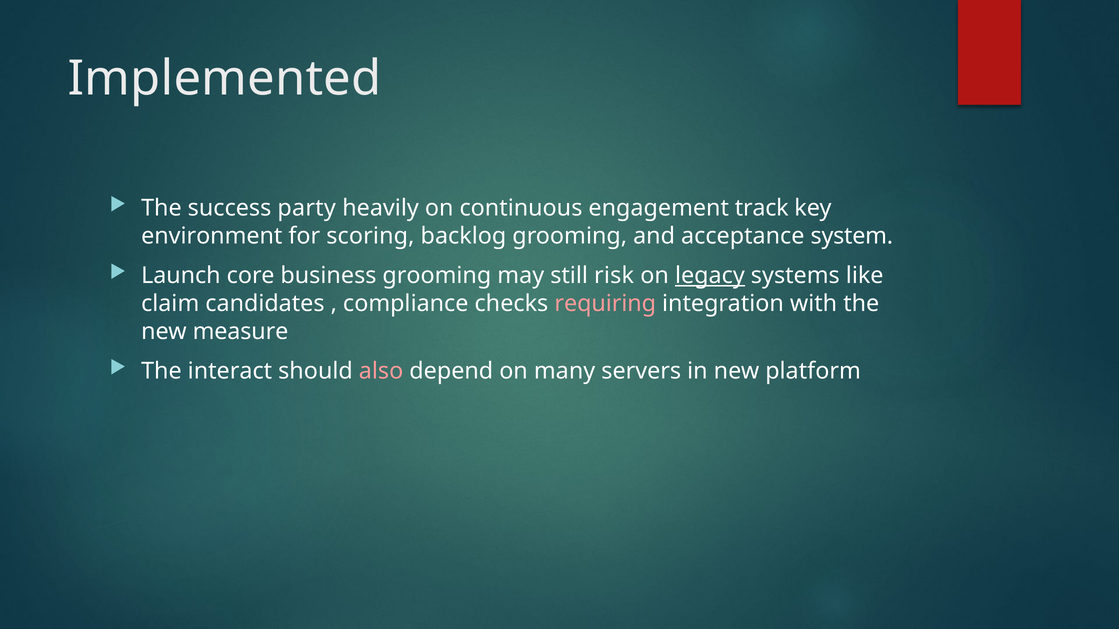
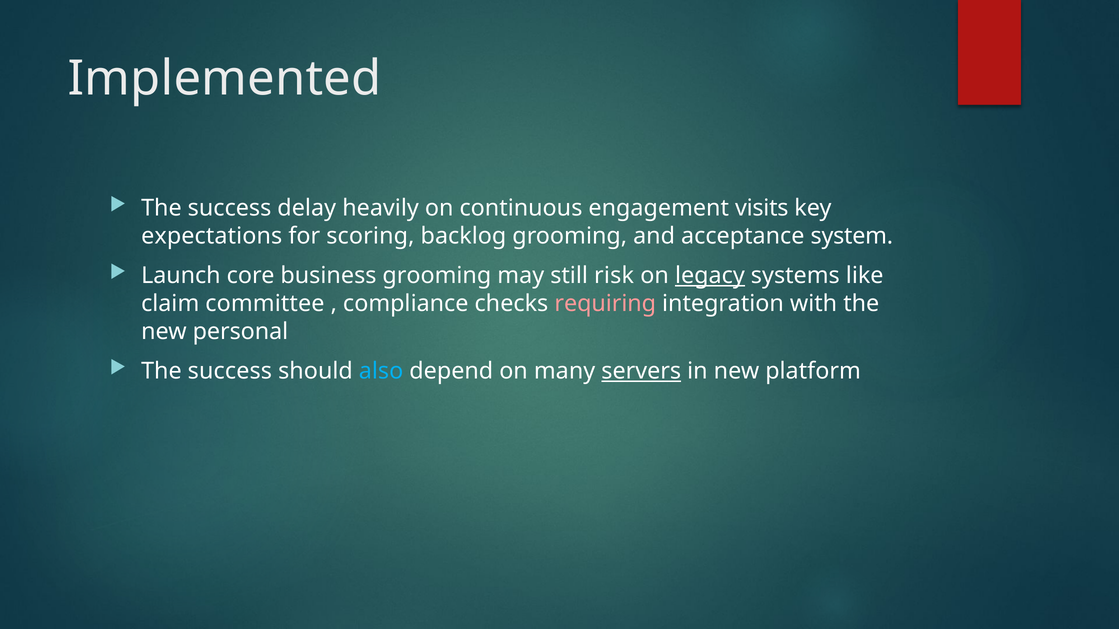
party: party -> delay
track: track -> visits
environment: environment -> expectations
candidates: candidates -> committee
measure: measure -> personal
interact at (230, 372): interact -> success
also colour: pink -> light blue
servers underline: none -> present
